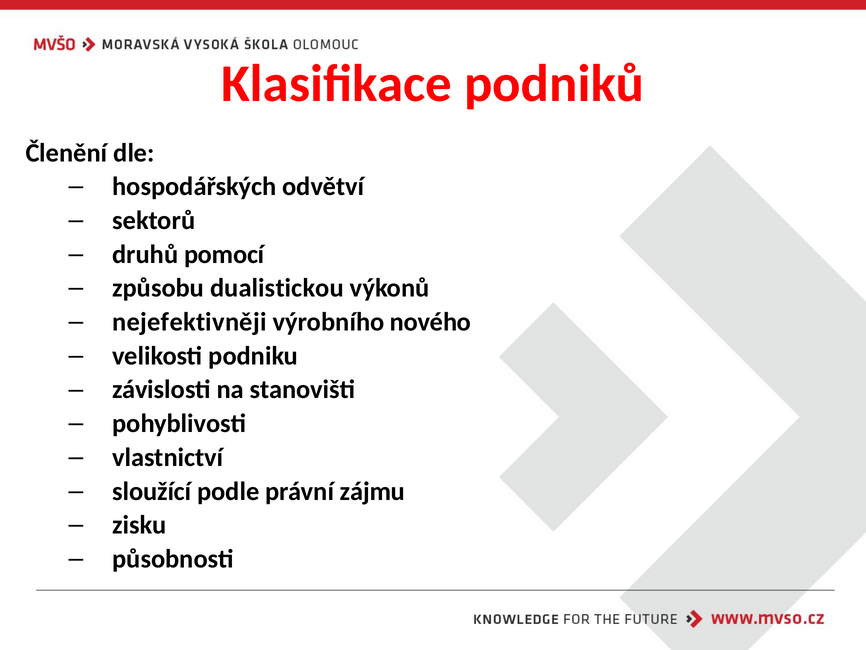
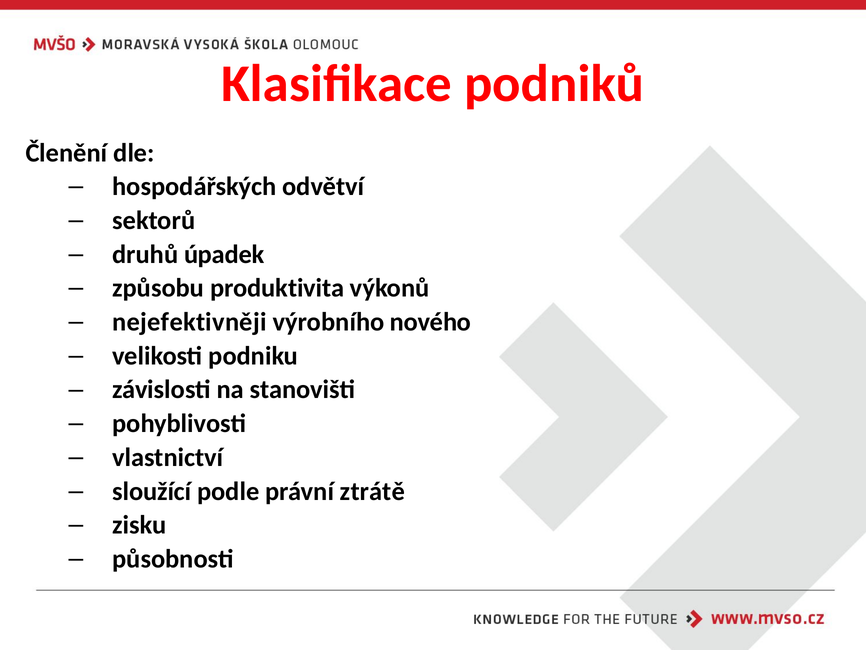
pomocí: pomocí -> úpadek
dualistickou: dualistickou -> produktivita
zájmu: zájmu -> ztrátě
